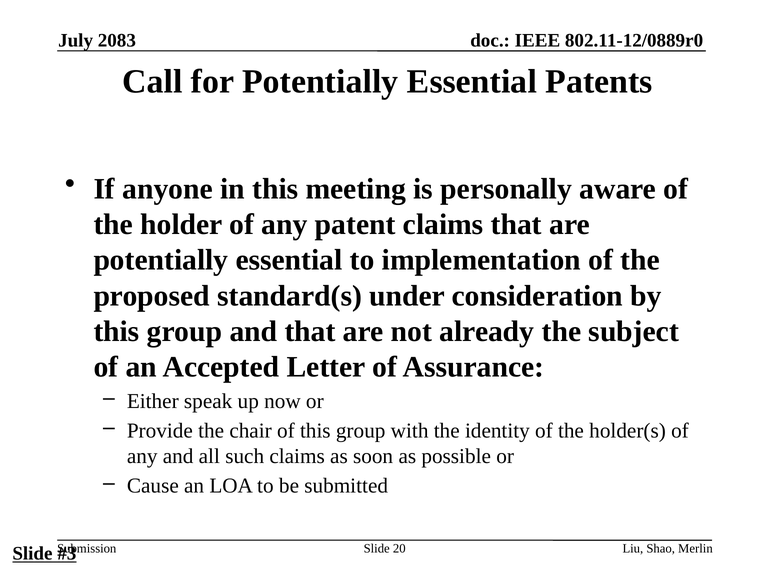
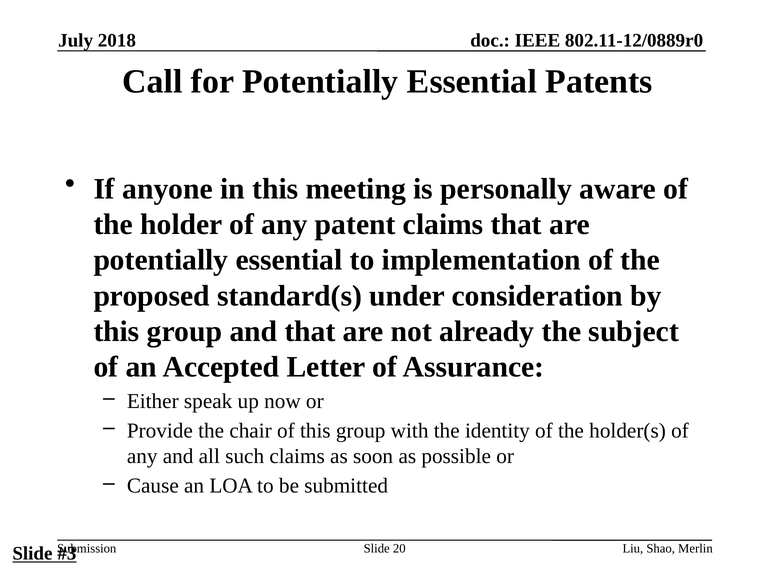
2083: 2083 -> 2018
